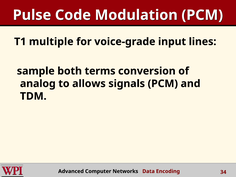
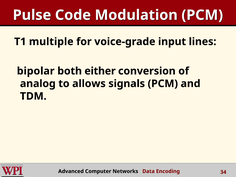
sample: sample -> bipolar
terms: terms -> either
